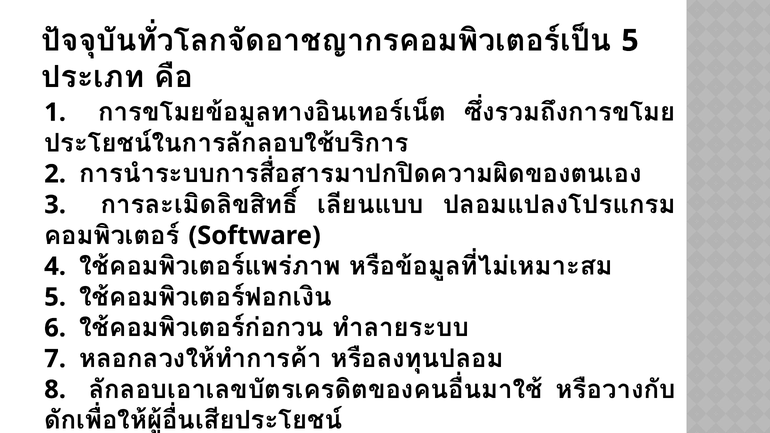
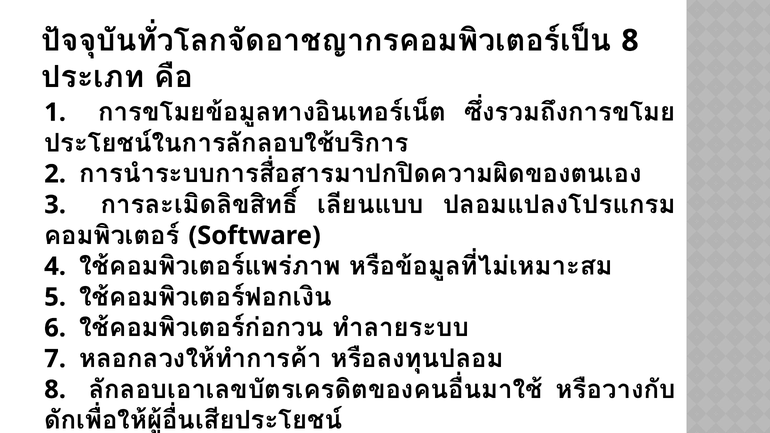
5 at (630, 41): 5 -> 8
